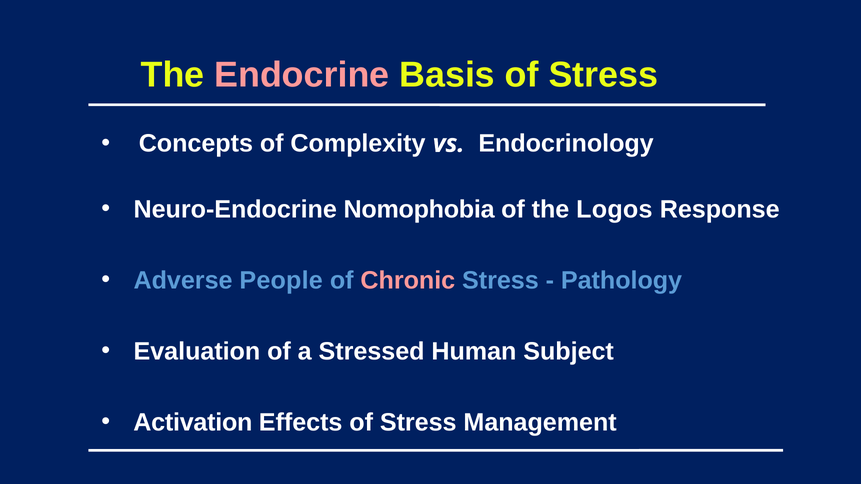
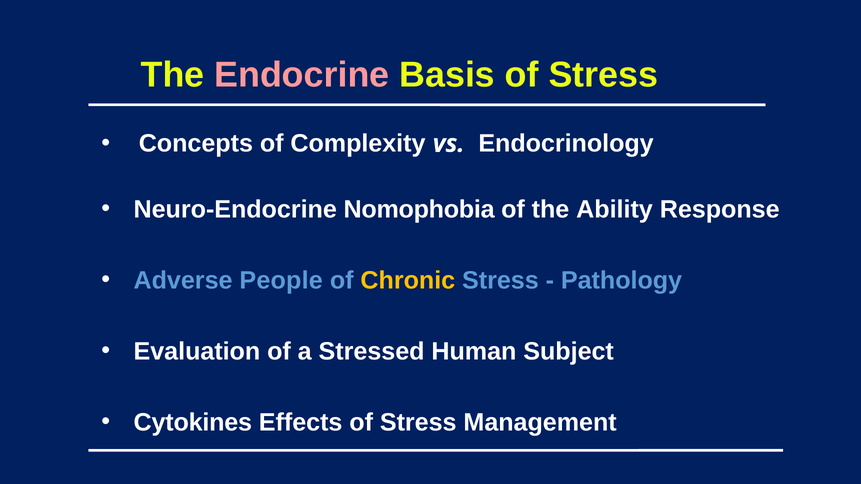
Logos: Logos -> Ability
Chronic colour: pink -> yellow
Activation: Activation -> Cytokines
